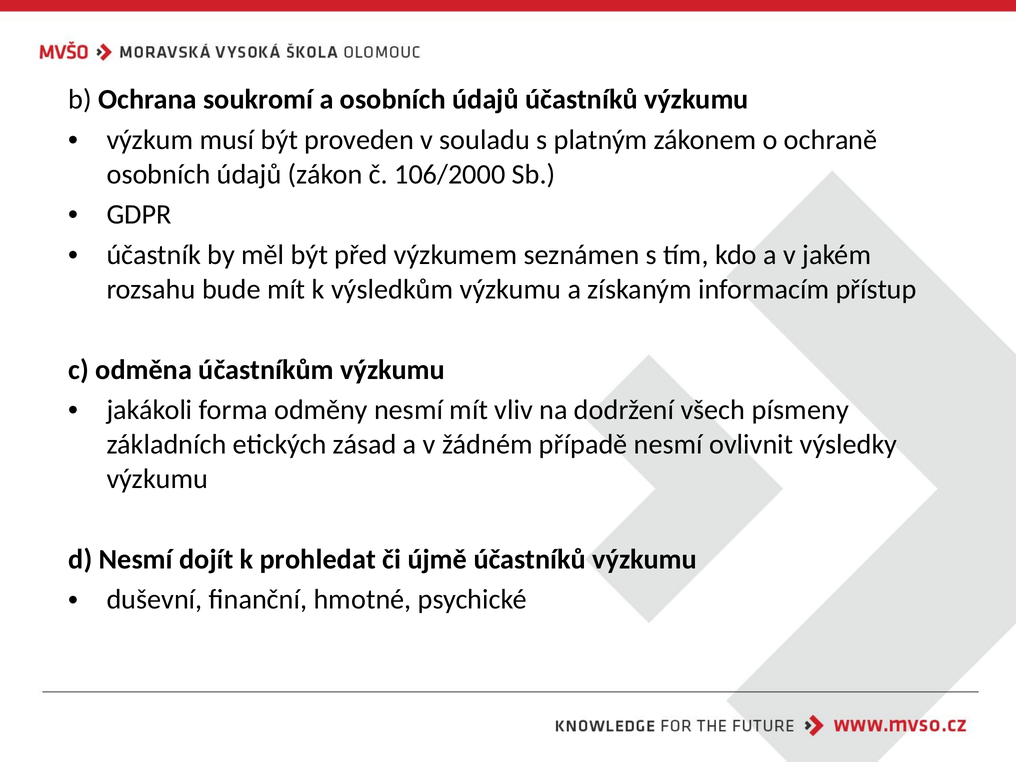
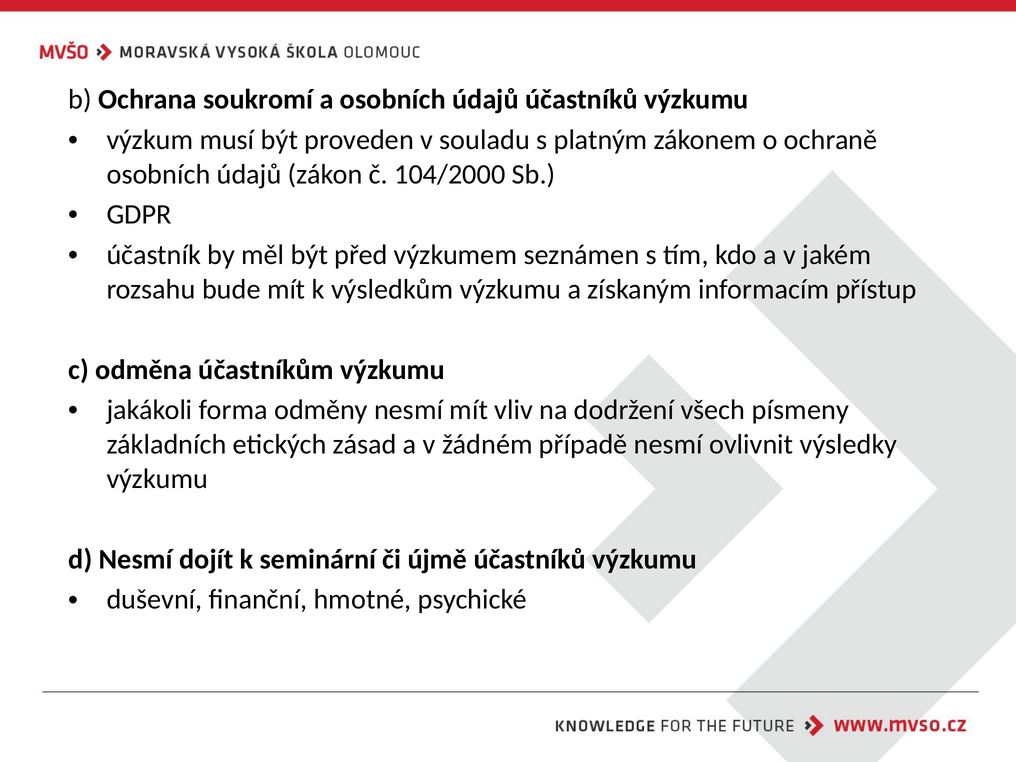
106/2000: 106/2000 -> 104/2000
prohledat: prohledat -> seminární
